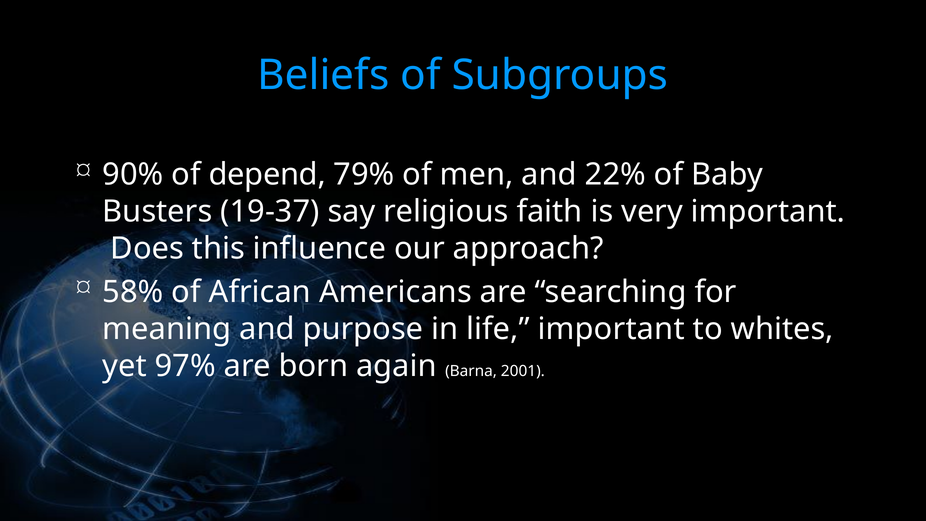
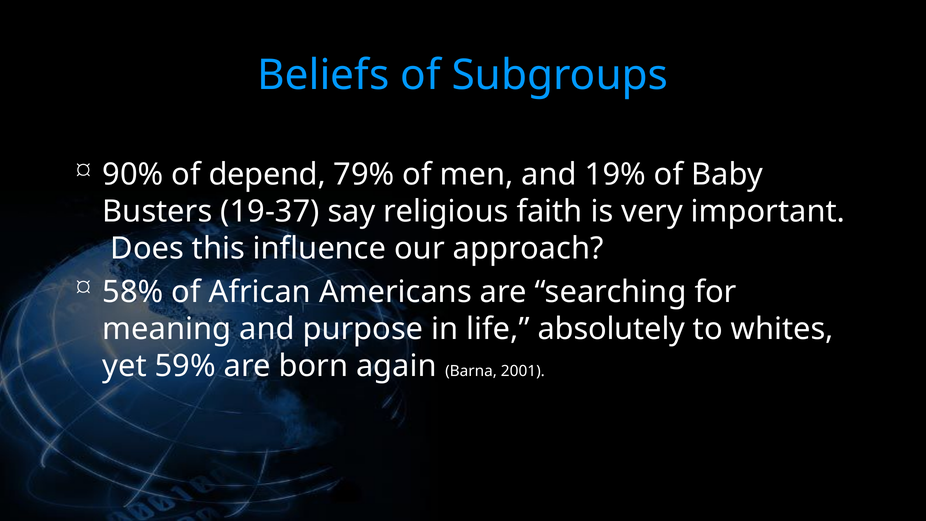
22%: 22% -> 19%
life important: important -> absolutely
97%: 97% -> 59%
